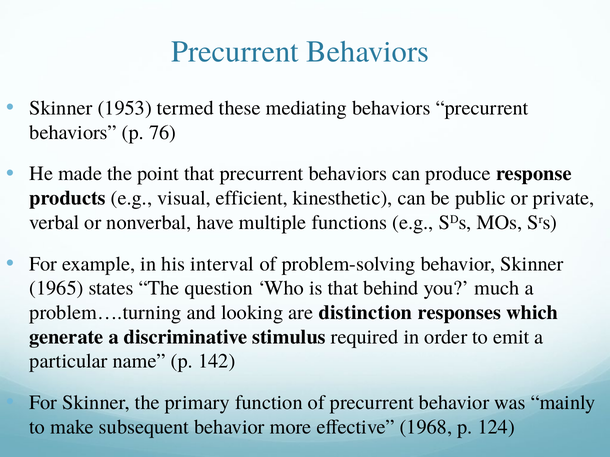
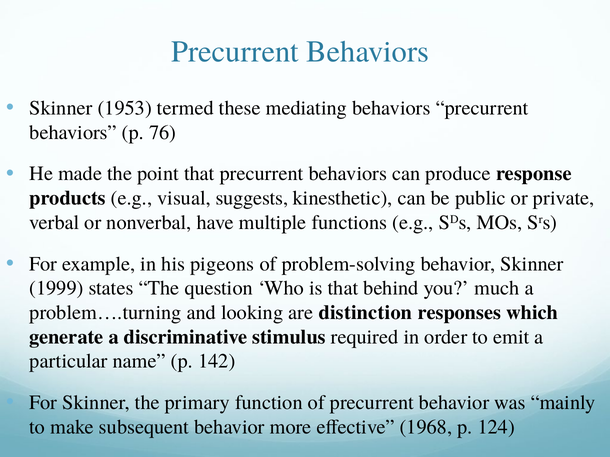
efficient: efficient -> suggests
interval: interval -> pigeons
1965: 1965 -> 1999
